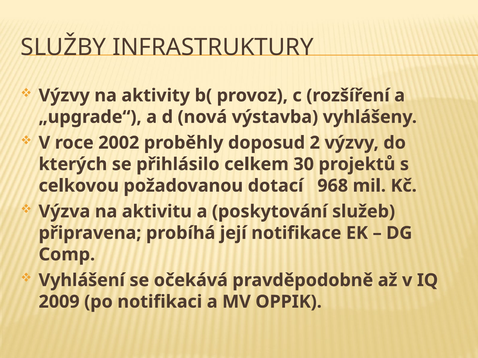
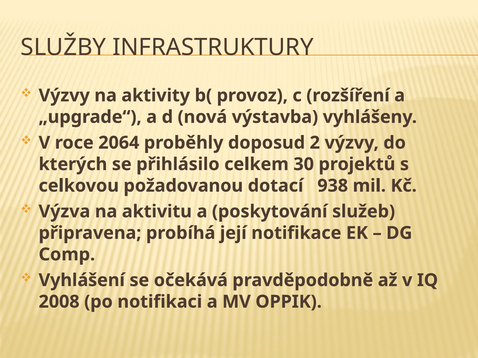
2002: 2002 -> 2064
968: 968 -> 938
2009: 2009 -> 2008
